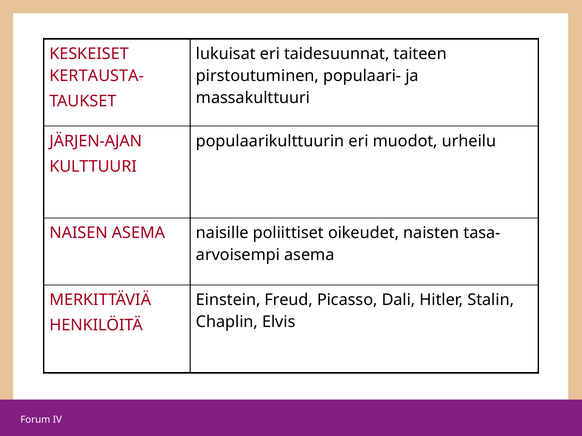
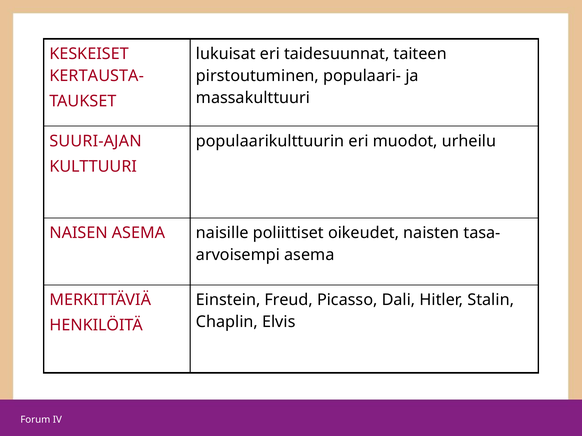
JÄRJEN-AJAN: JÄRJEN-AJAN -> SUURI-AJAN
